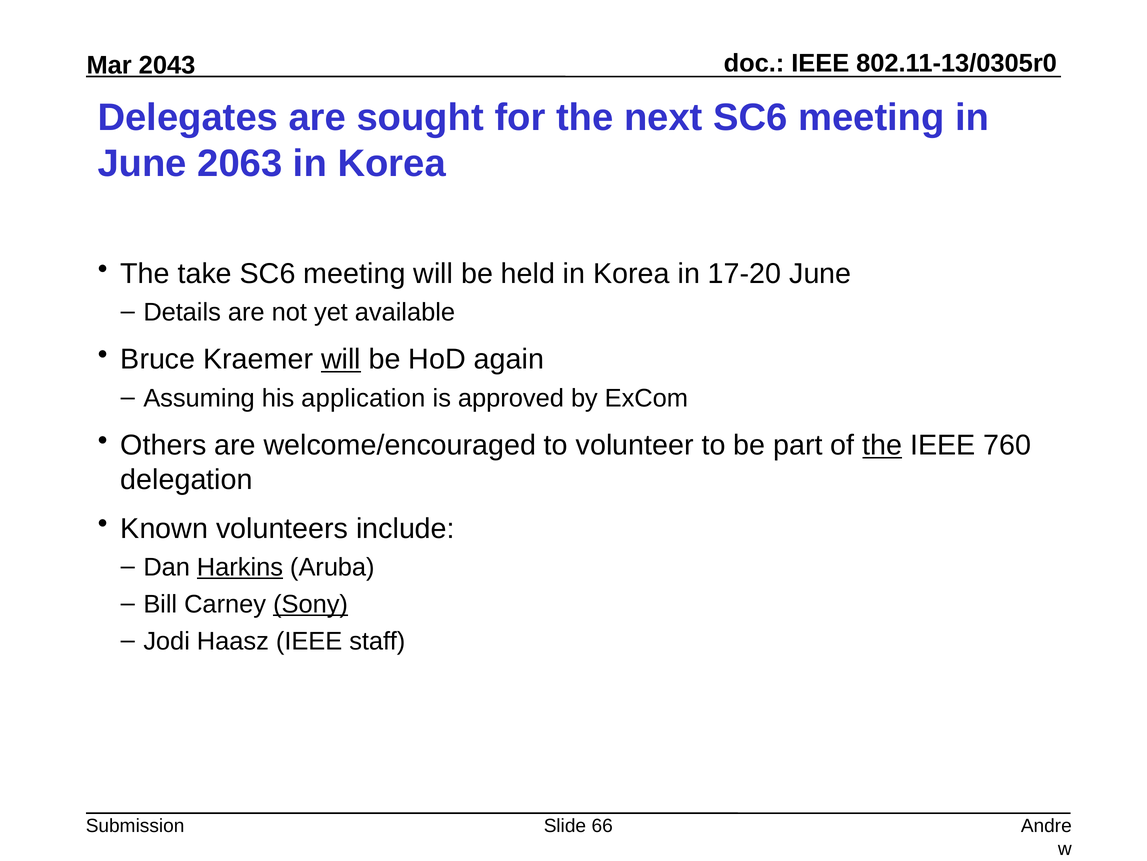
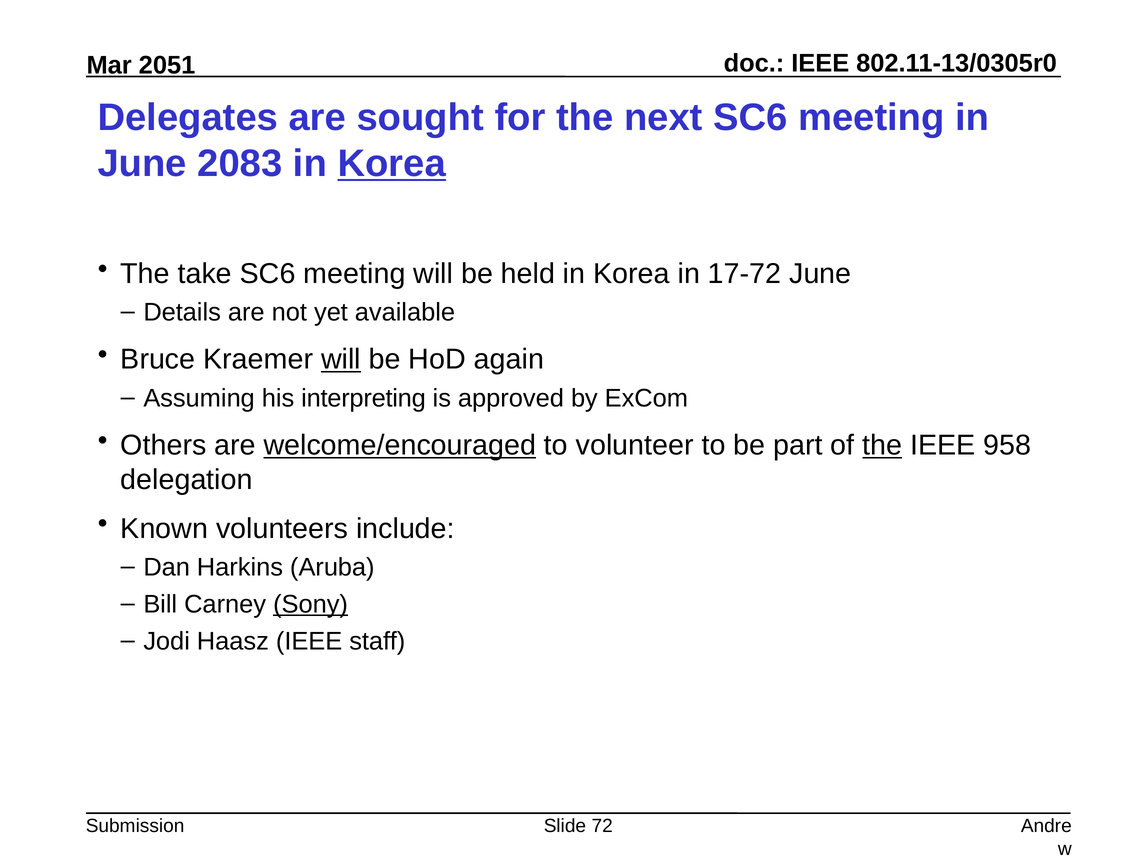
2043: 2043 -> 2051
2063: 2063 -> 2083
Korea at (392, 163) underline: none -> present
17-20: 17-20 -> 17-72
application: application -> interpreting
welcome/encouraged underline: none -> present
760: 760 -> 958
Harkins underline: present -> none
66: 66 -> 72
